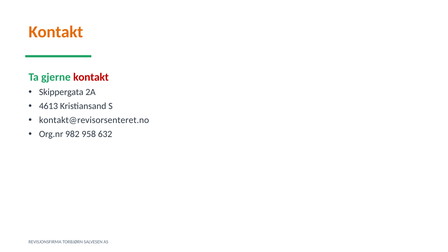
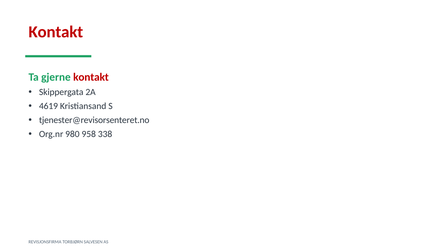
Kontakt at (56, 32) colour: orange -> red
4613: 4613 -> 4619
kontakt@revisorsenteret.no: kontakt@revisorsenteret.no -> tjenester@revisorsenteret.no
982: 982 -> 980
632: 632 -> 338
